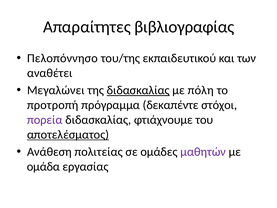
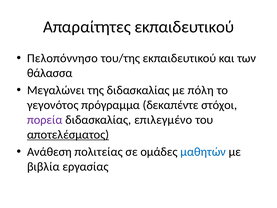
Απαραίτητες βιβλιογραφίας: βιβλιογραφίας -> εκπαιδευτικού
αναθέτει: αναθέτει -> θάλασσα
διδασκαλίας at (138, 90) underline: present -> none
προτροπή: προτροπή -> γεγονότος
φτιάχνουμε: φτιάχνουμε -> επιλεγμένο
μαθητών colour: purple -> blue
ομάδα: ομάδα -> βιβλία
